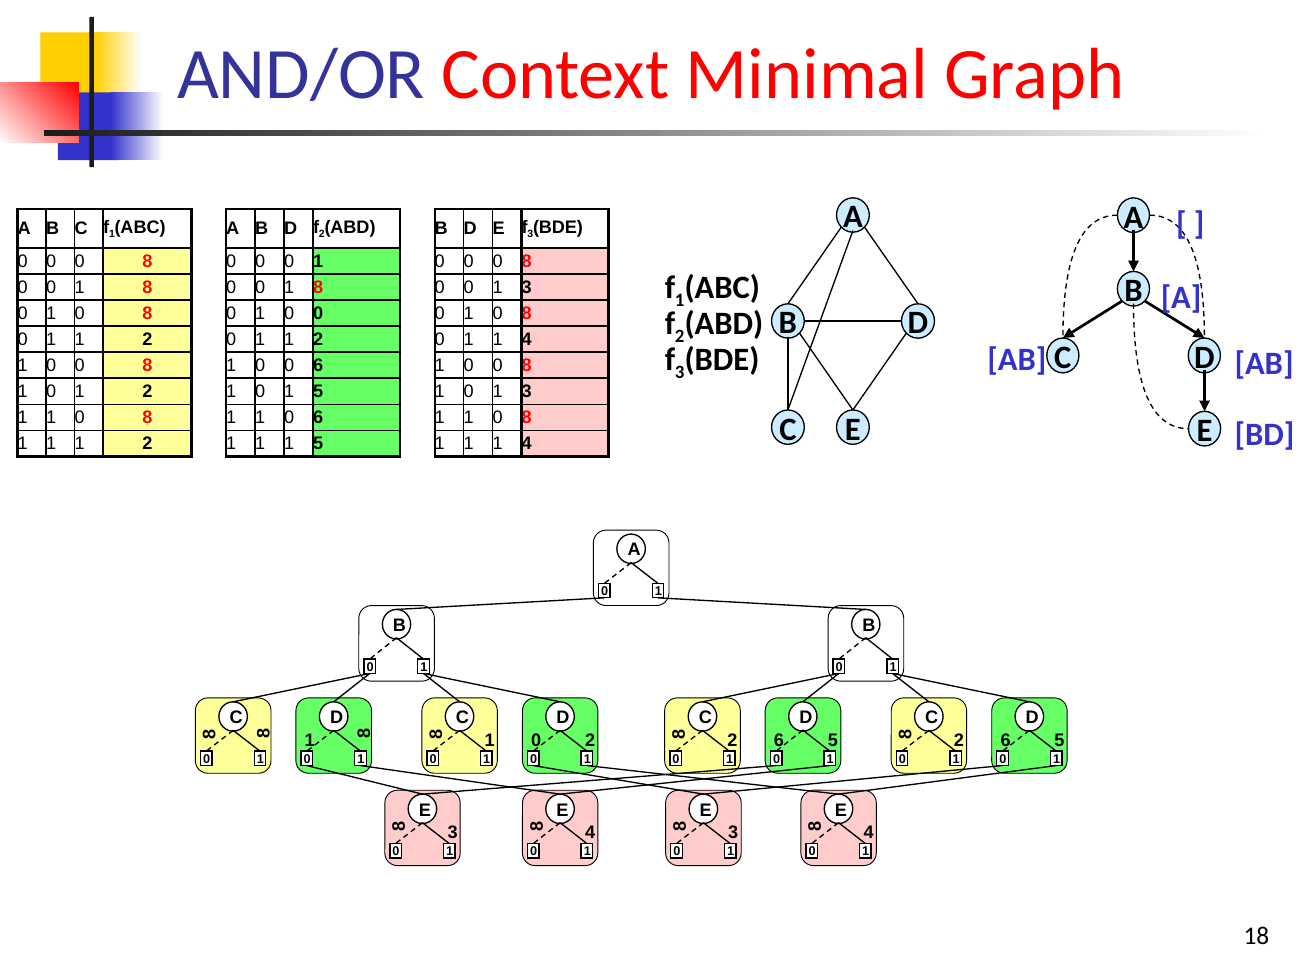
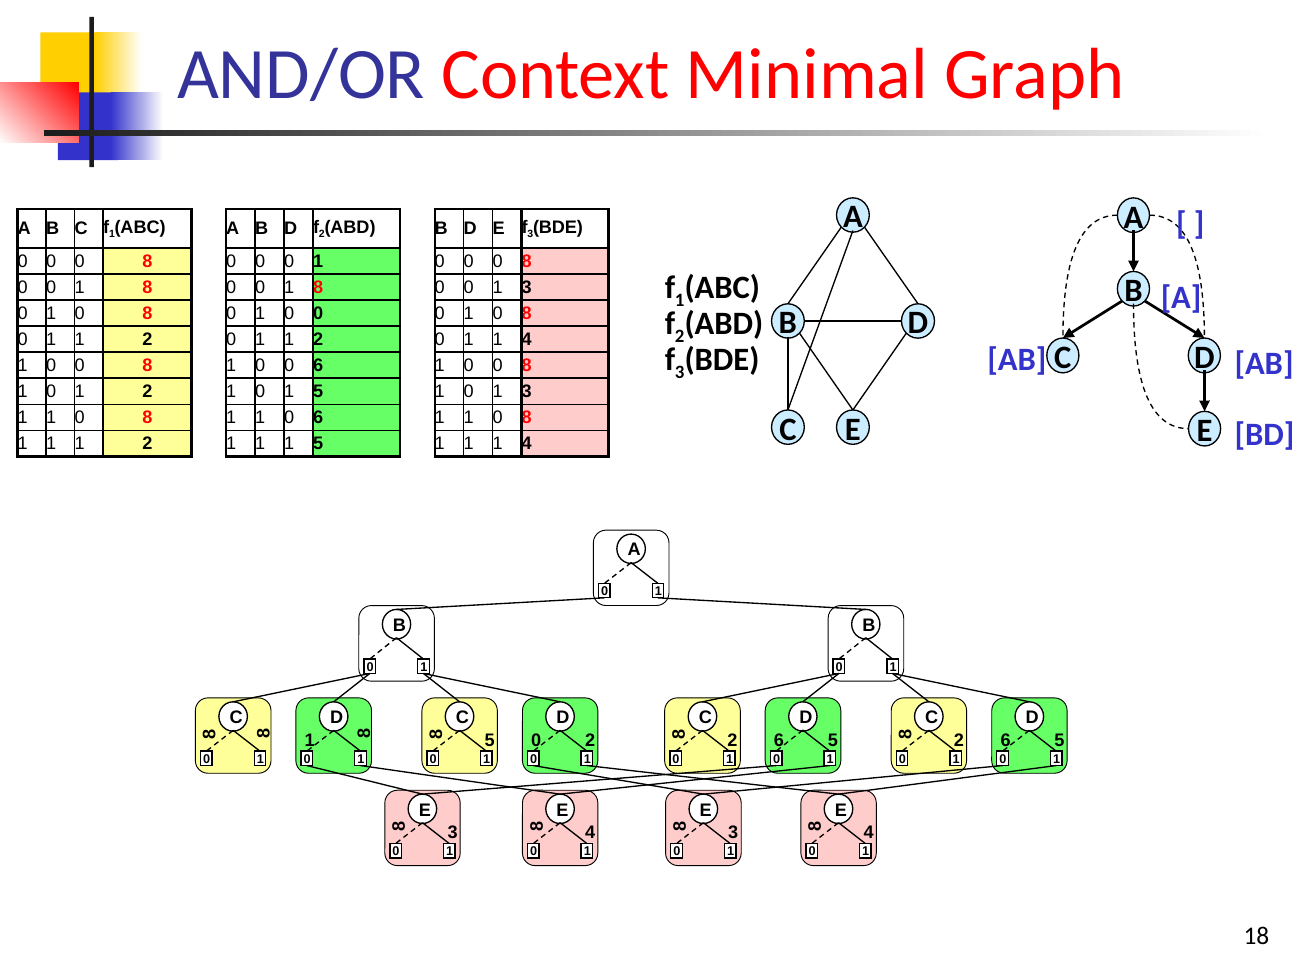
1 at (490, 740): 1 -> 5
